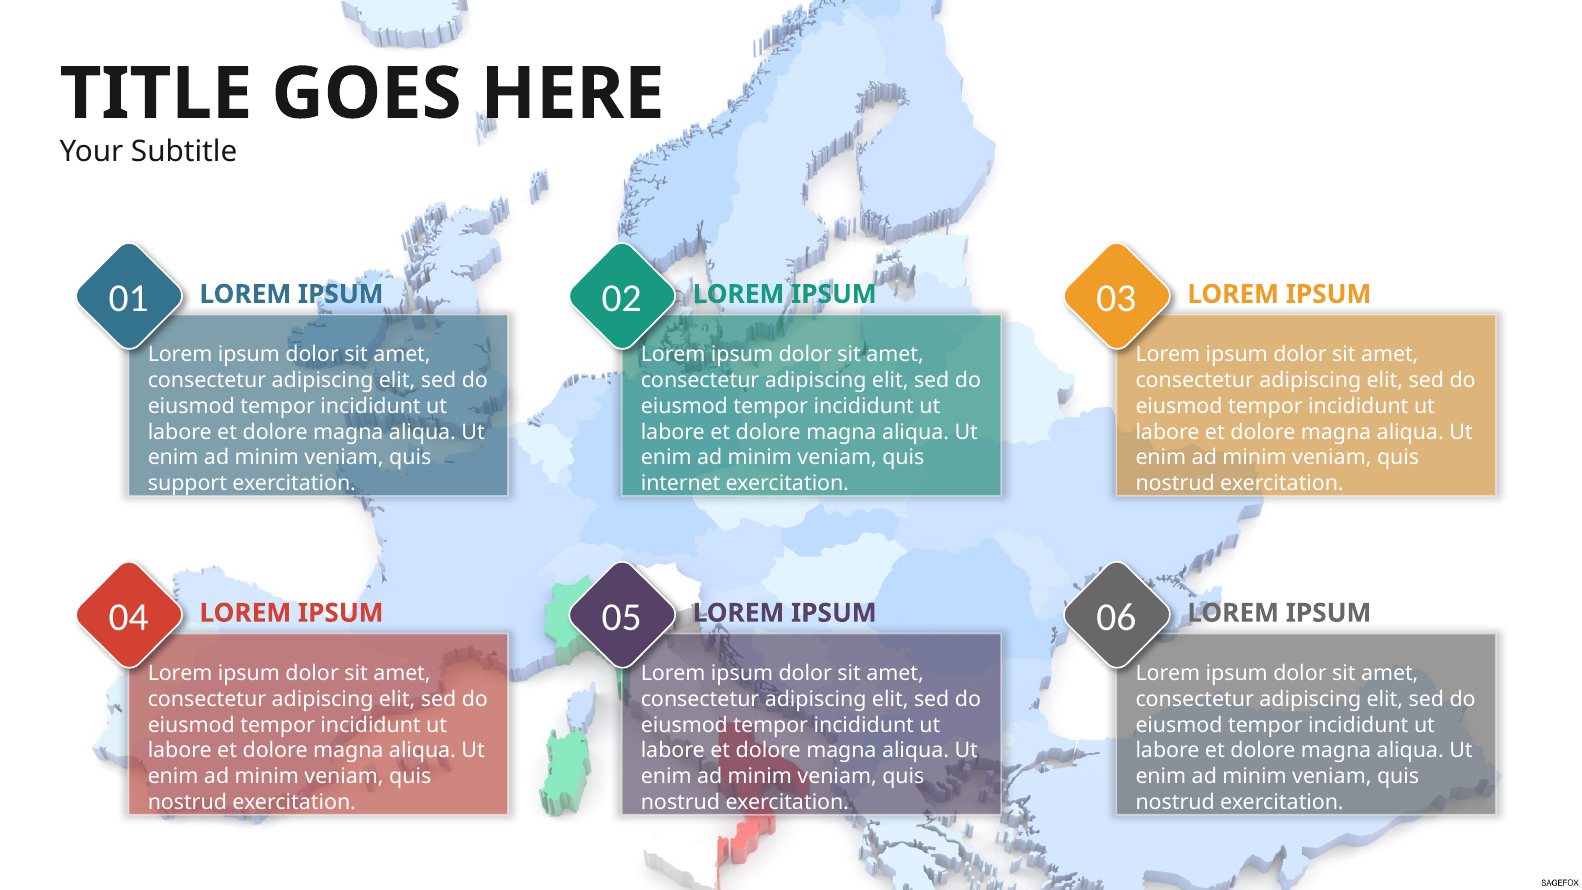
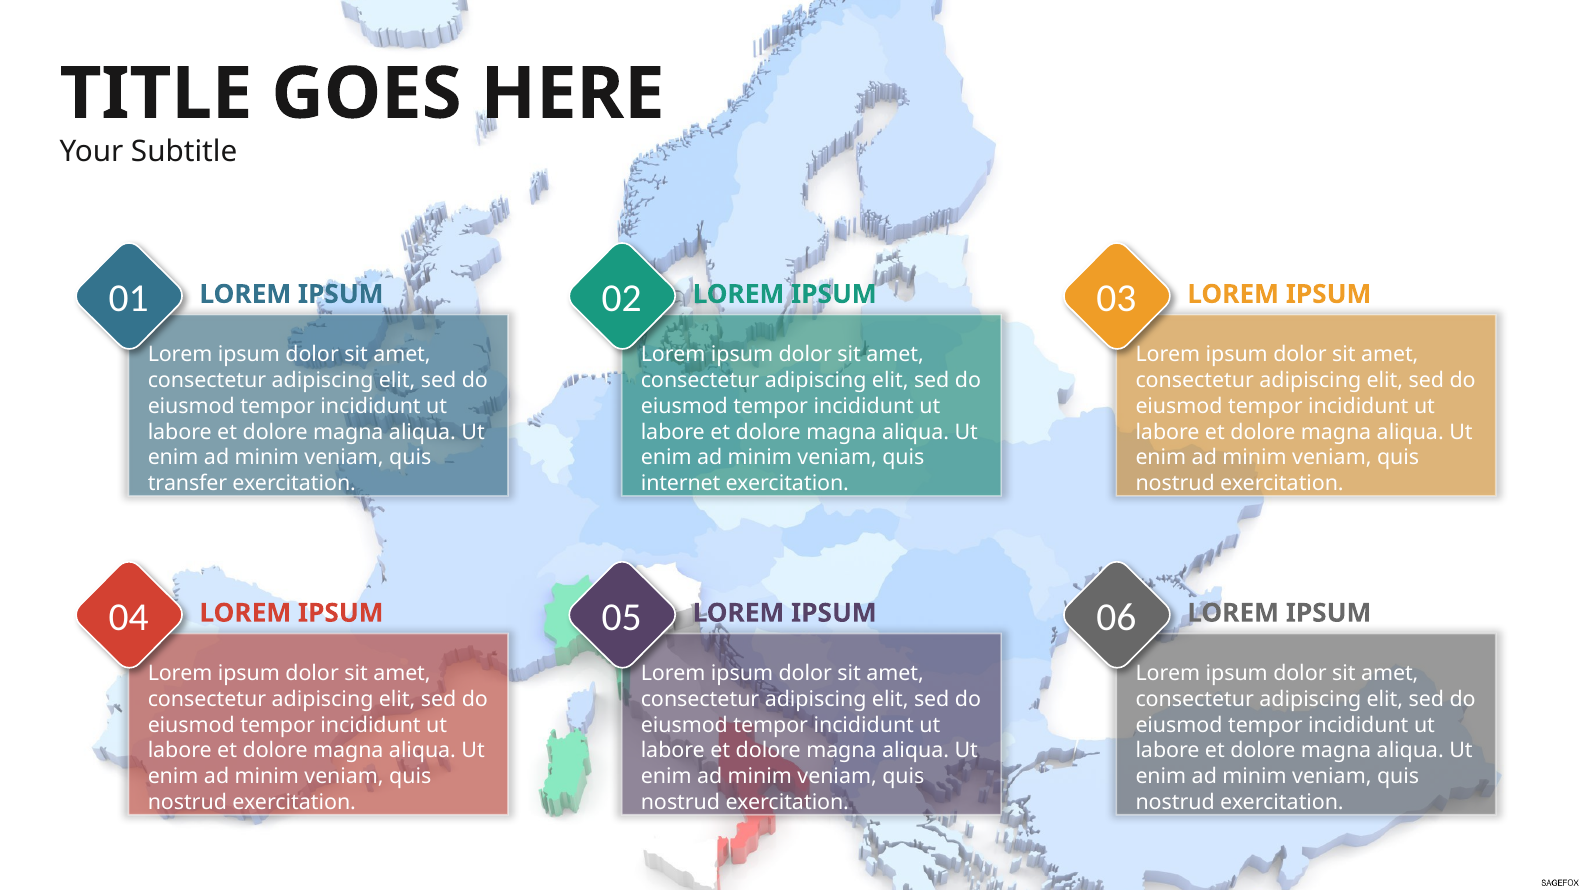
support: support -> transfer
